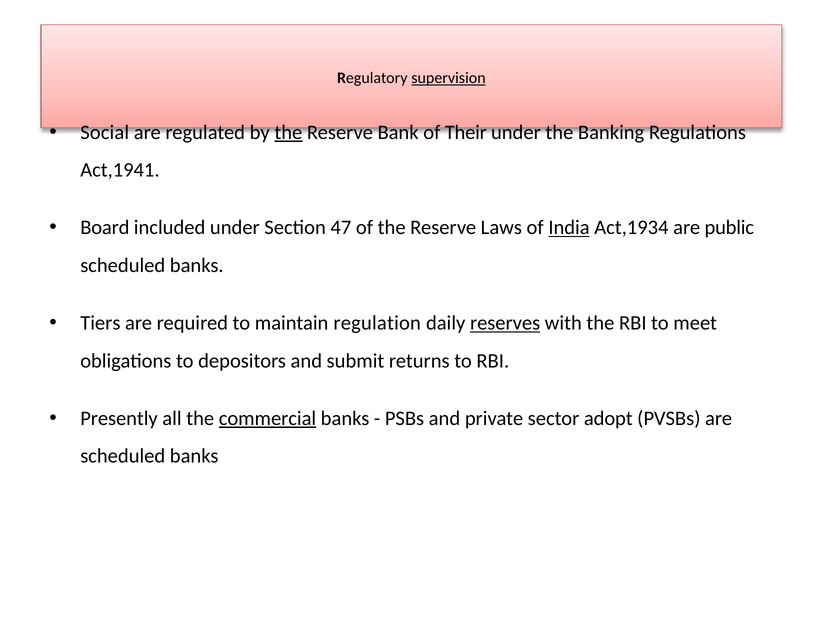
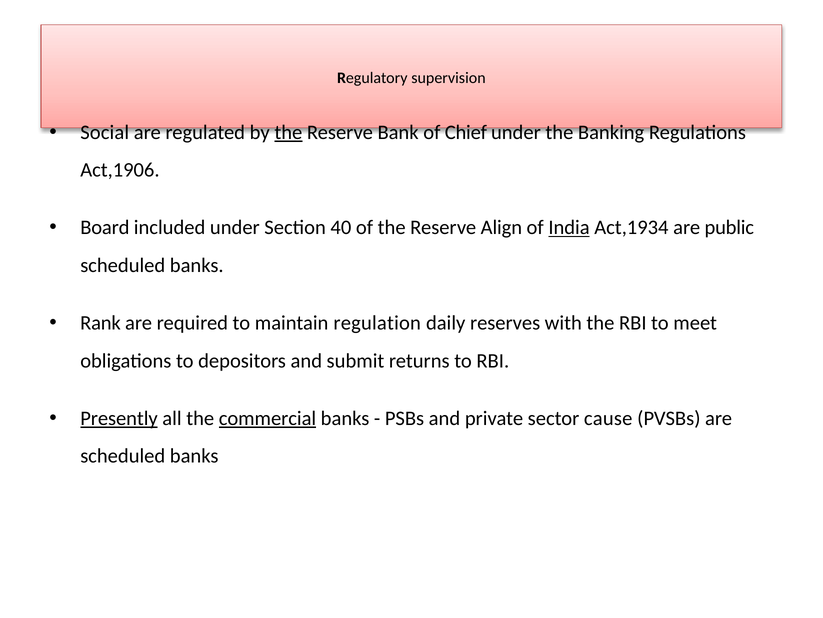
supervision underline: present -> none
Their: Their -> Chief
Act,1941: Act,1941 -> Act,1906
47: 47 -> 40
Laws: Laws -> Align
Tiers: Tiers -> Rank
reserves underline: present -> none
Presently underline: none -> present
adopt: adopt -> cause
